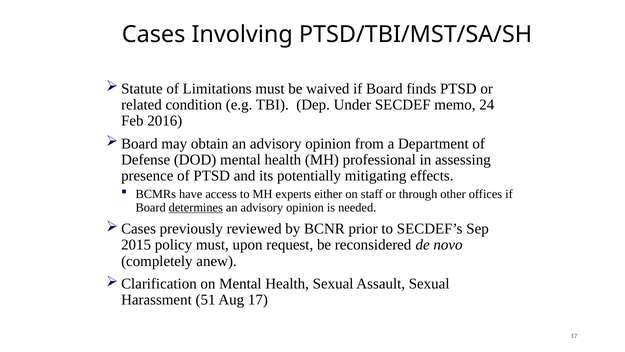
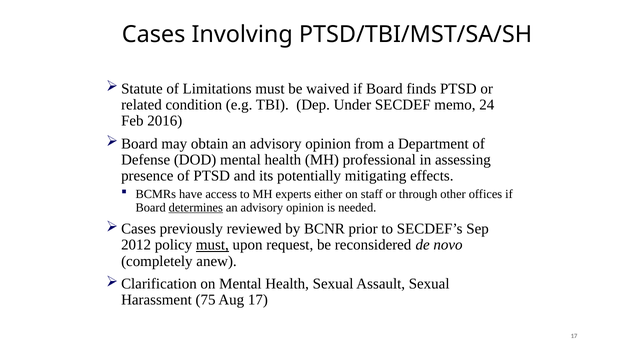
2015: 2015 -> 2012
must at (212, 245) underline: none -> present
51: 51 -> 75
